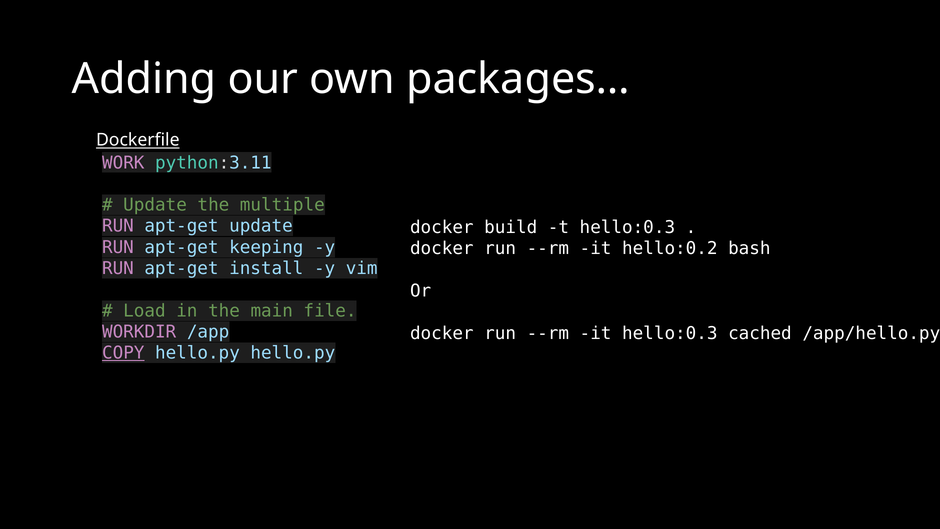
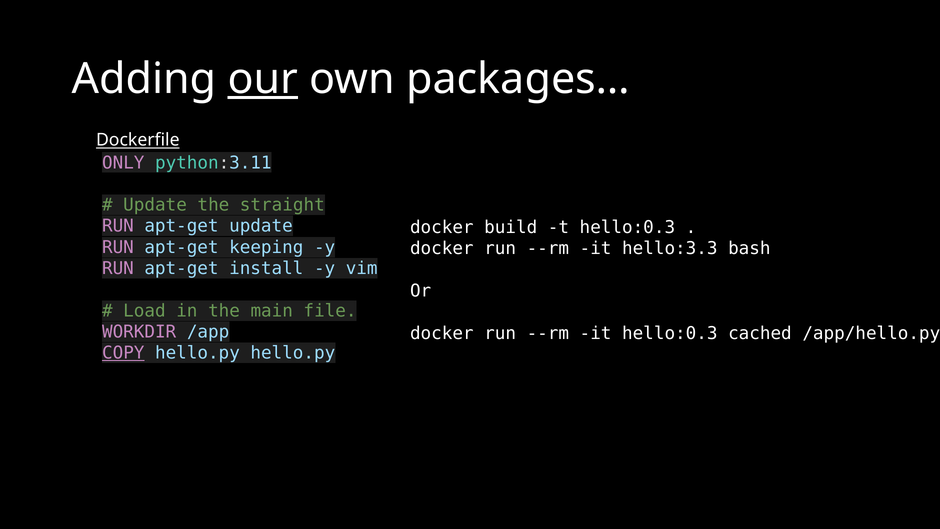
our underline: none -> present
WORK: WORK -> ONLY
multiple: multiple -> straight
hello:0.2: hello:0.2 -> hello:3.3
